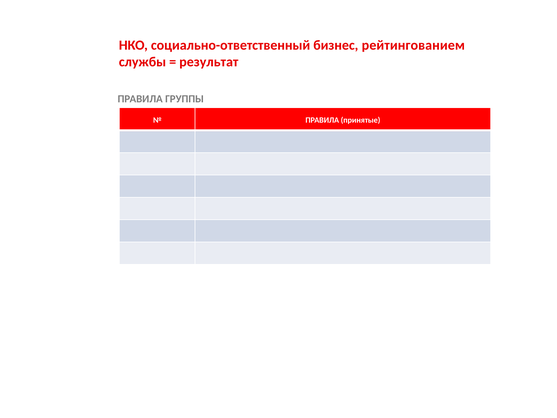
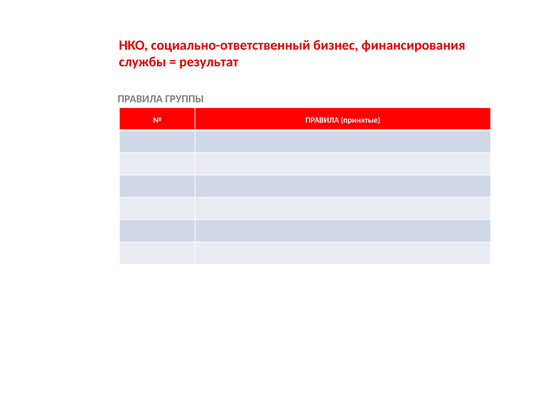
рейтингованием: рейтингованием -> финансирования
